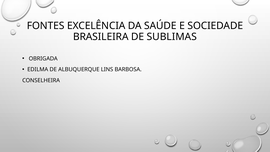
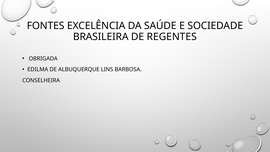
SUBLIMAS: SUBLIMAS -> REGENTES
